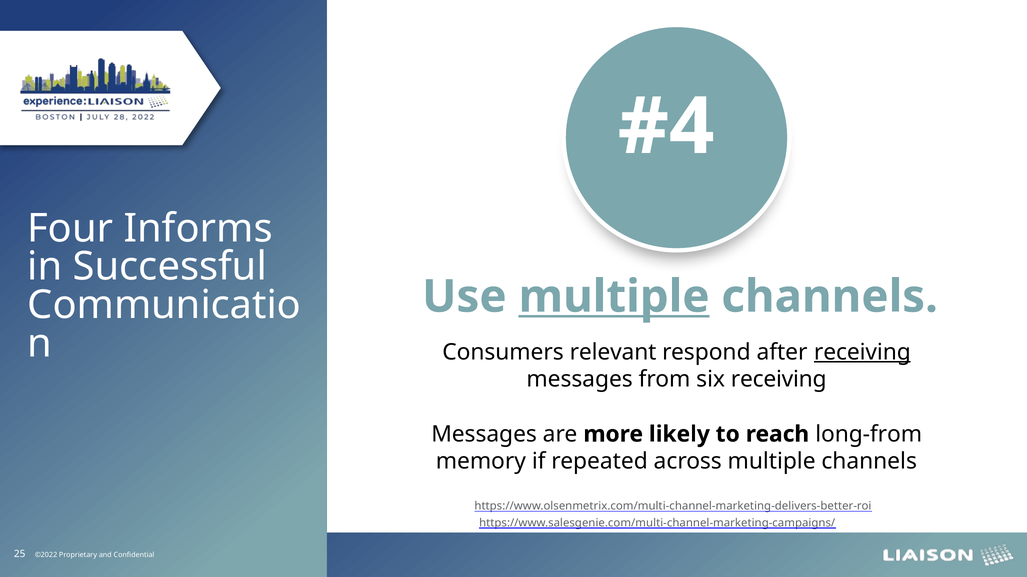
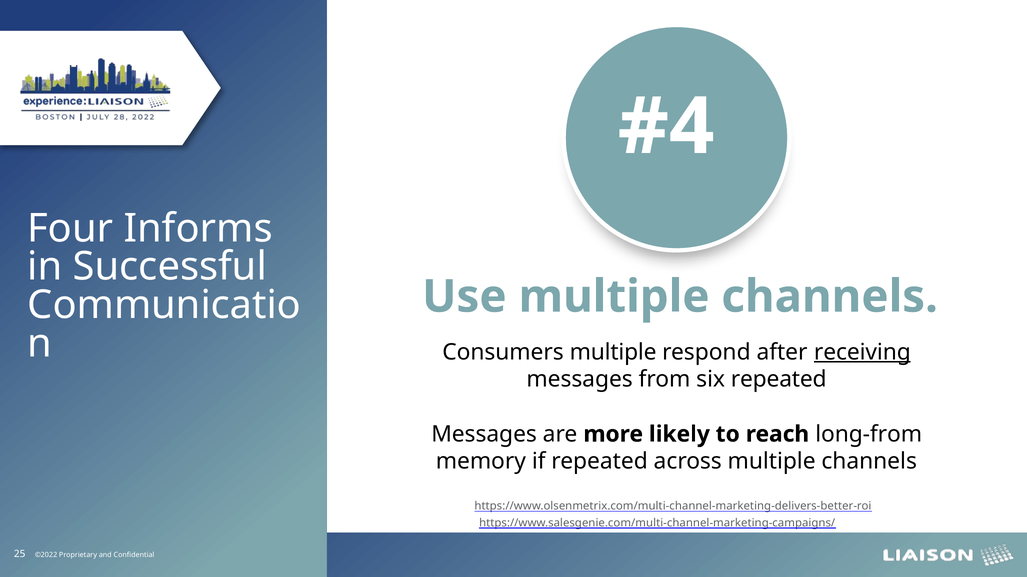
multiple at (614, 297) underline: present -> none
Consumers relevant: relevant -> multiple
six receiving: receiving -> repeated
